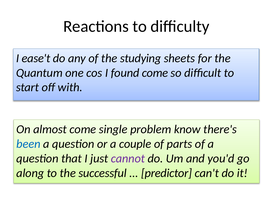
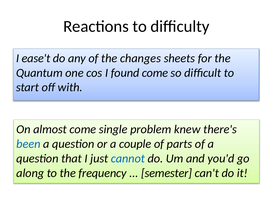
studying: studying -> changes
know: know -> knew
cannot colour: purple -> blue
successful: successful -> frequency
predictor: predictor -> semester
